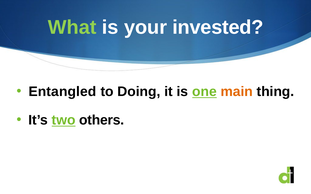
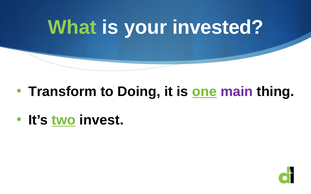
Entangled: Entangled -> Transform
main colour: orange -> purple
others: others -> invest
